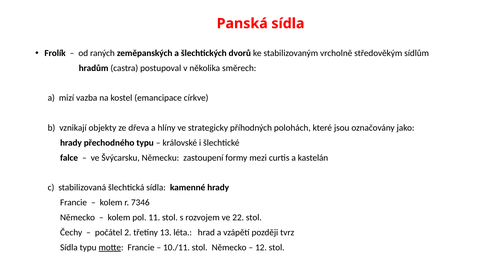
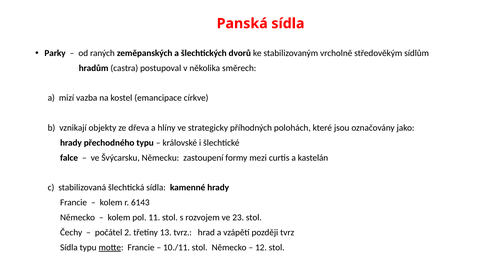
Frolík: Frolík -> Parky
7346: 7346 -> 6143
22: 22 -> 23
13 léta: léta -> tvrz
